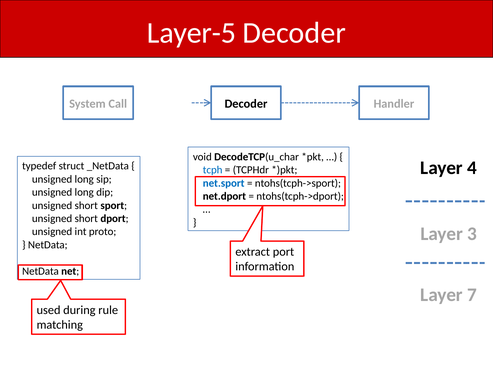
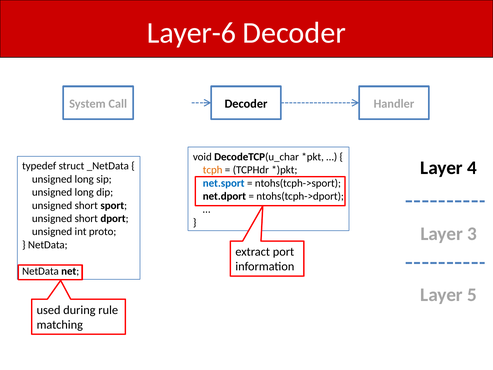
Layer-5: Layer-5 -> Layer-6
tcph colour: blue -> orange
7: 7 -> 5
